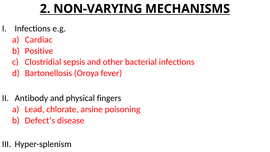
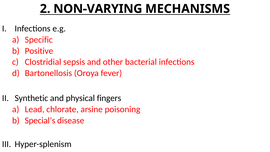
Cardiac: Cardiac -> Specific
Antibody: Antibody -> Synthetic
Defect’s: Defect’s -> Special’s
